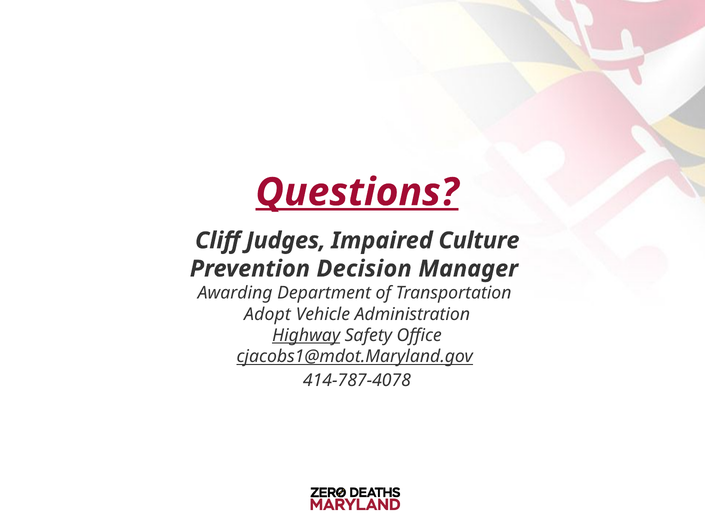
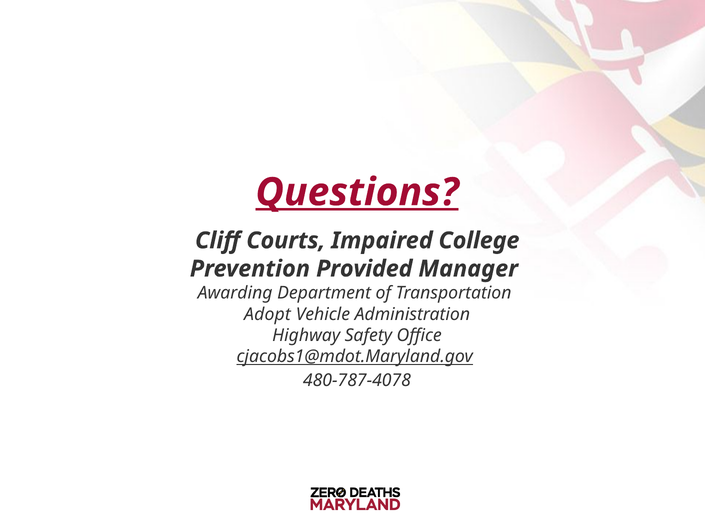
Judges: Judges -> Courts
Culture: Culture -> College
Decision: Decision -> Provided
Highway underline: present -> none
414-787-4078: 414-787-4078 -> 480-787-4078
